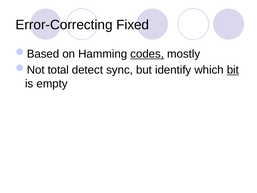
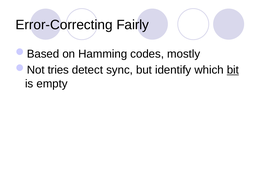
Fixed: Fixed -> Fairly
codes underline: present -> none
total: total -> tries
